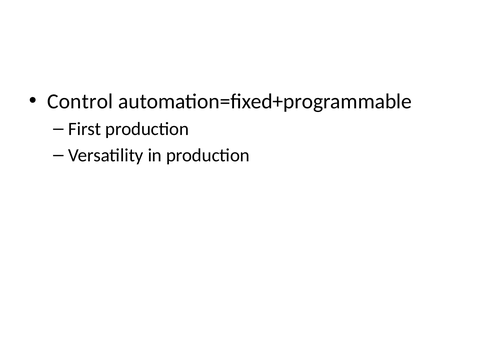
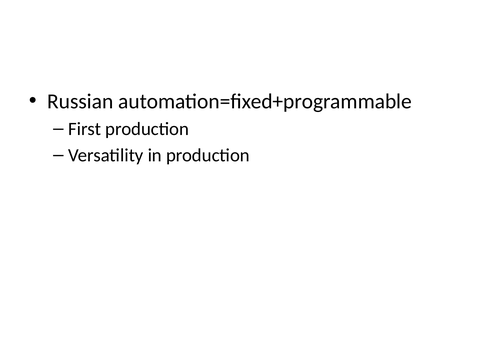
Control: Control -> Russian
